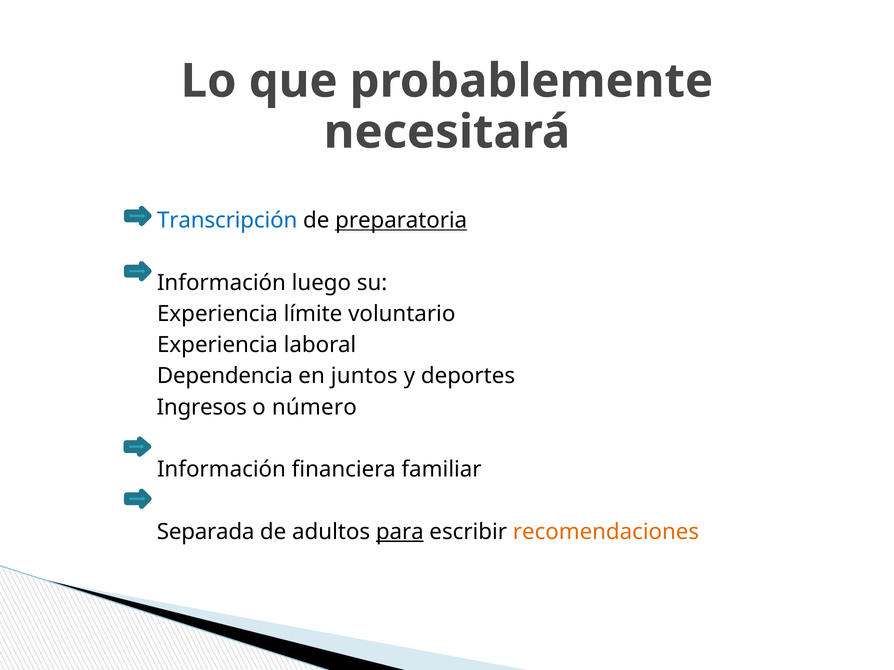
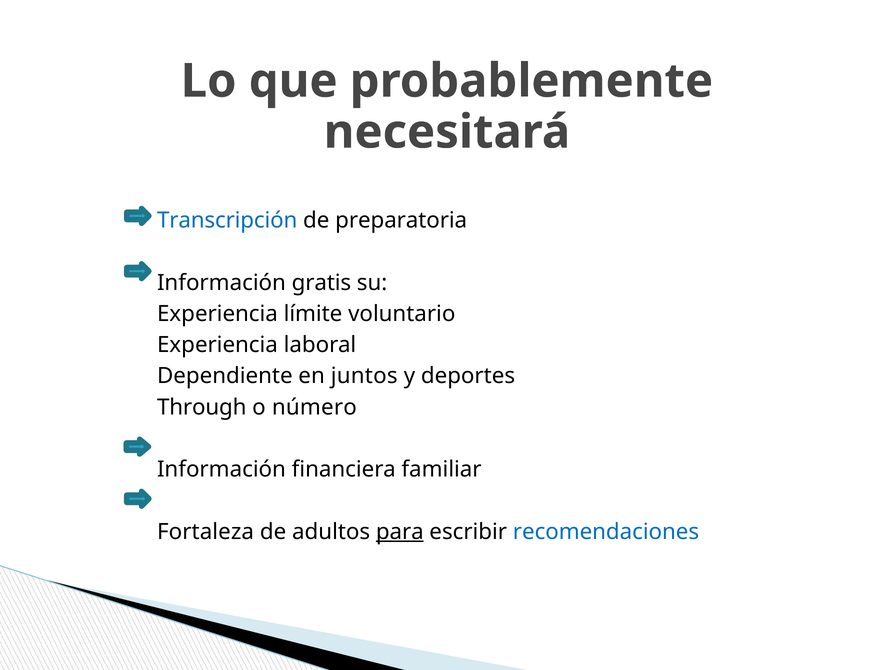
preparatoria underline: present -> none
luego: luego -> gratis
Dependencia: Dependencia -> Dependiente
Ingresos: Ingresos -> Through
Separada: Separada -> Fortaleza
recomendaciones colour: orange -> blue
